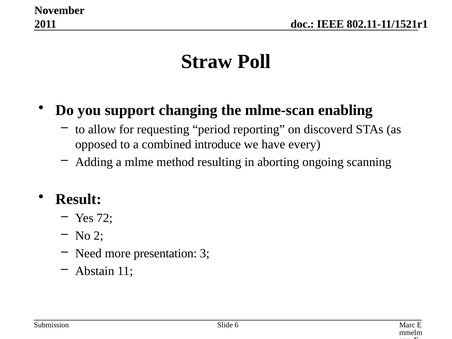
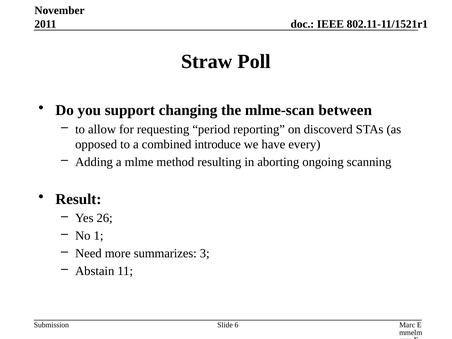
enabling: enabling -> between
72: 72 -> 26
2: 2 -> 1
presentation: presentation -> summarizes
